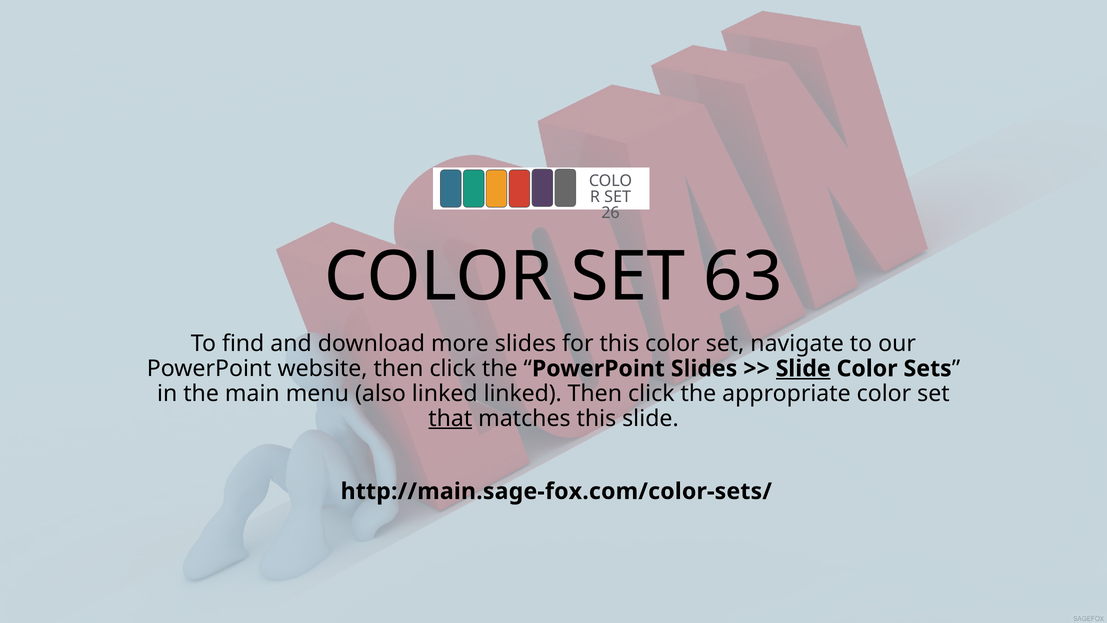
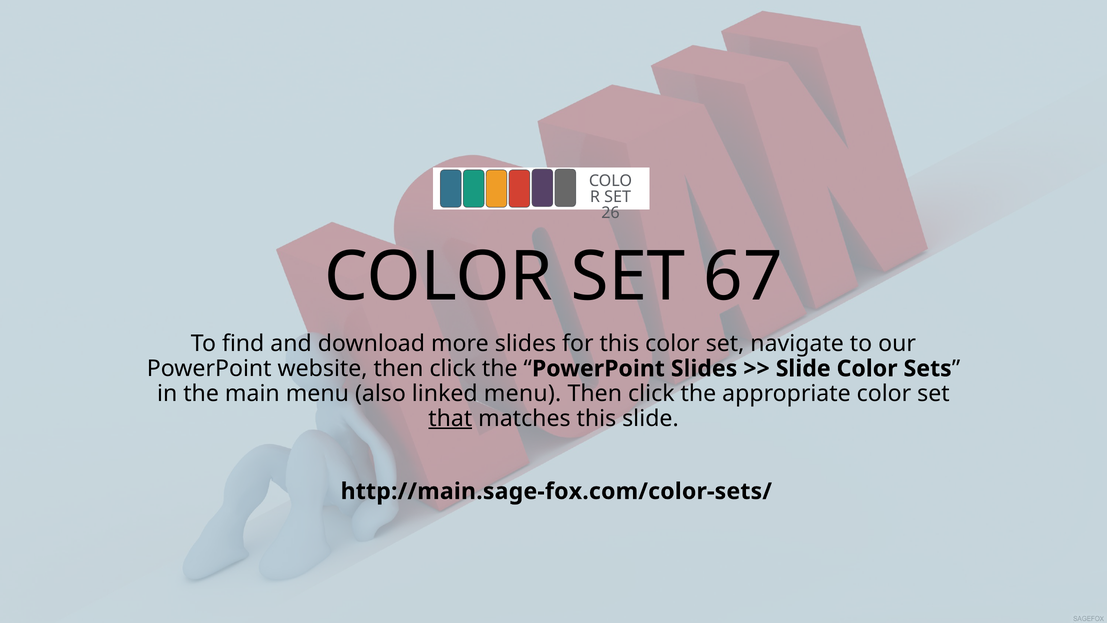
63: 63 -> 67
Slide at (803, 368) underline: present -> none
linked linked: linked -> menu
